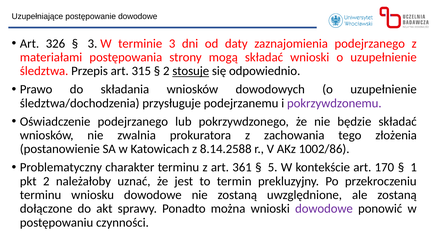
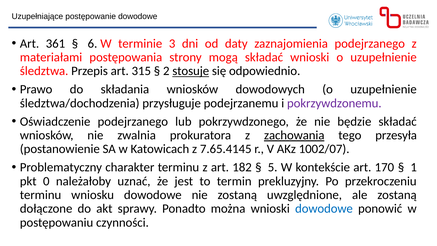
326: 326 -> 361
3 at (92, 43): 3 -> 6
zachowania underline: none -> present
złożenia: złożenia -> przesyła
8.14.2588: 8.14.2588 -> 7.65.4145
1002/86: 1002/86 -> 1002/07
361: 361 -> 182
pkt 2: 2 -> 0
dowodowe at (324, 209) colour: purple -> blue
